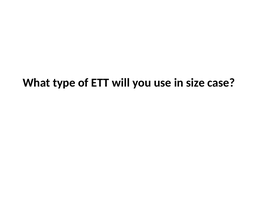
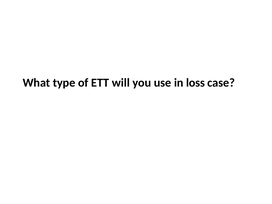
size: size -> loss
